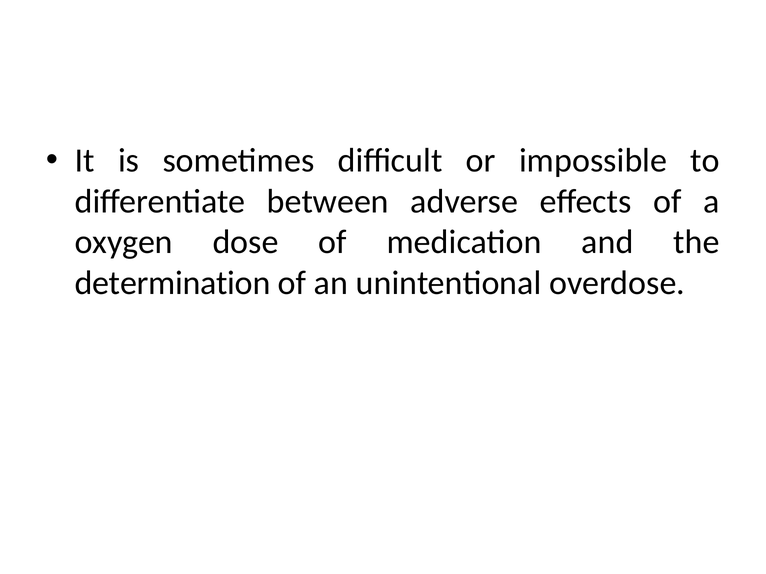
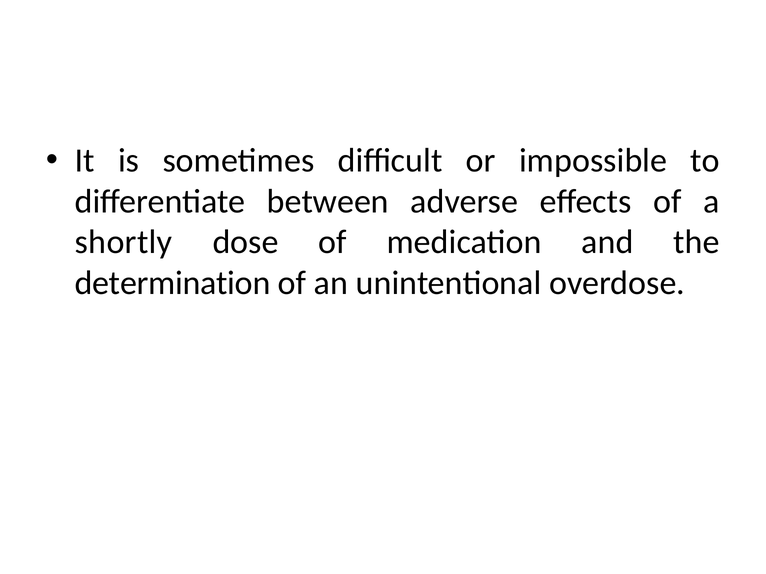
oxygen: oxygen -> shortly
